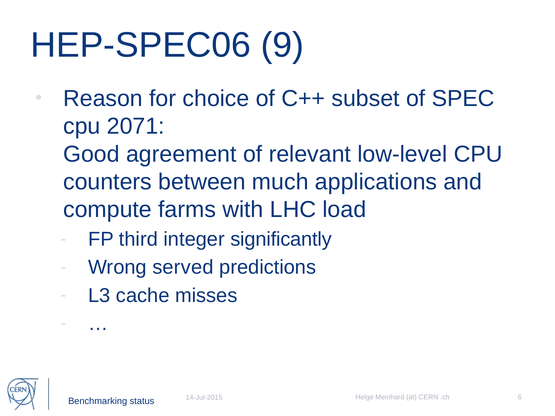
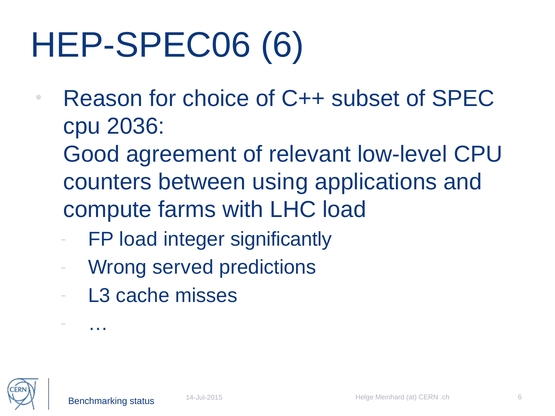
HEP-SPEC06 9: 9 -> 6
2071: 2071 -> 2036
much: much -> using
FP third: third -> load
